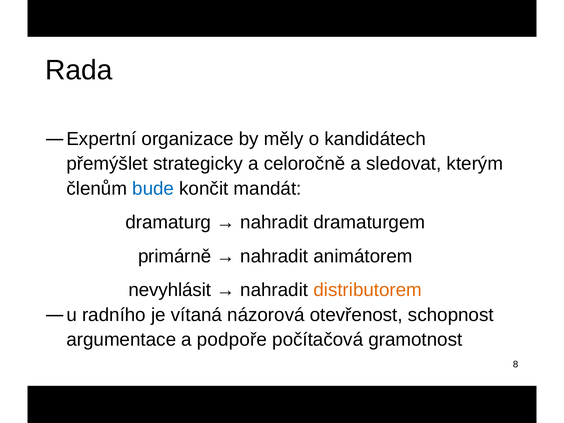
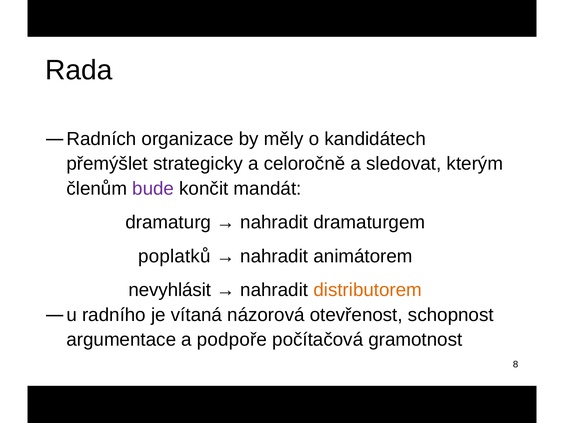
Expertní: Expertní -> Radních
bude colour: blue -> purple
primárně: primárně -> poplatků
